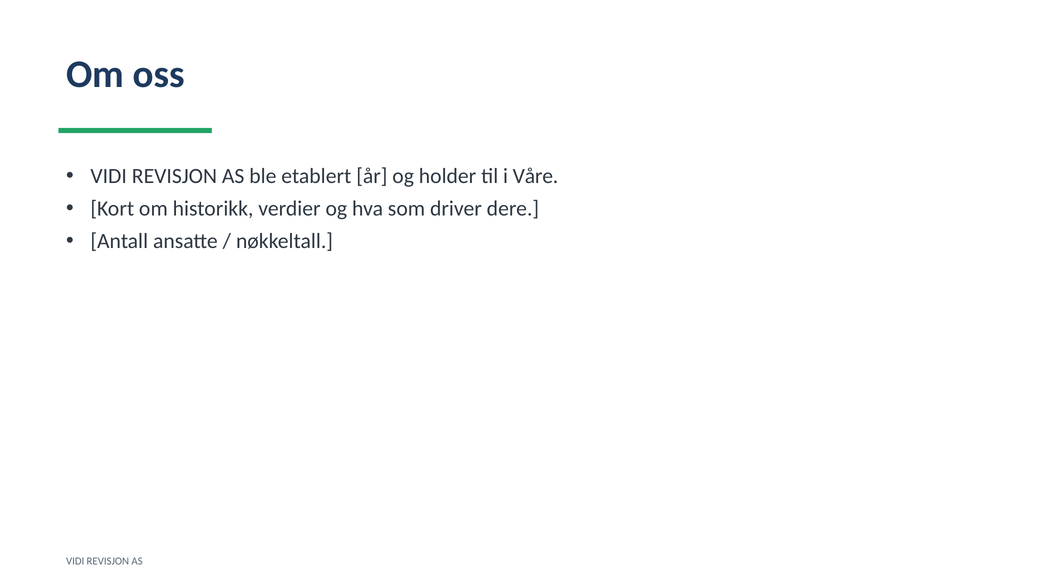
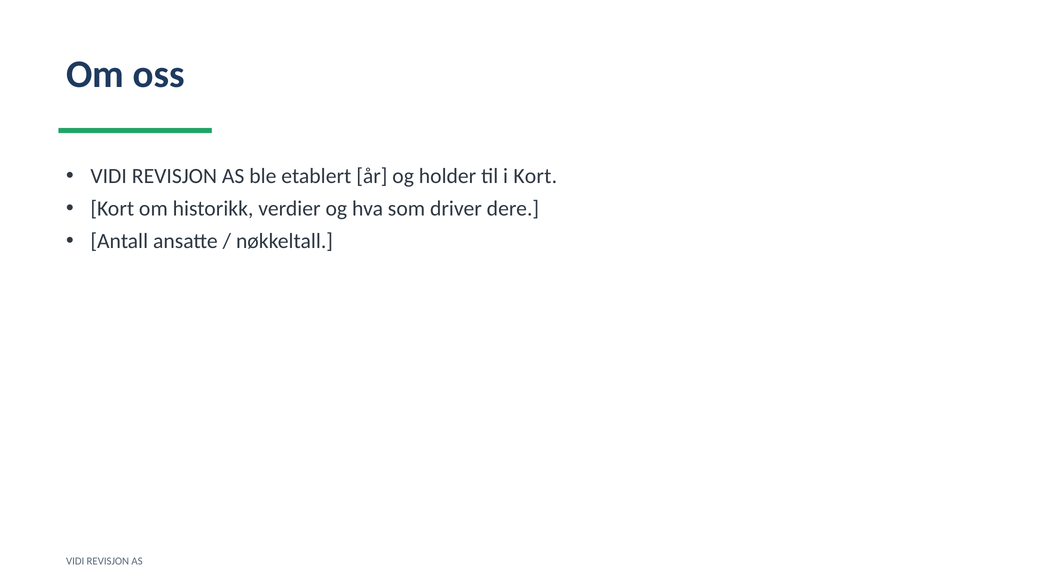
i Våre: Våre -> Kort
